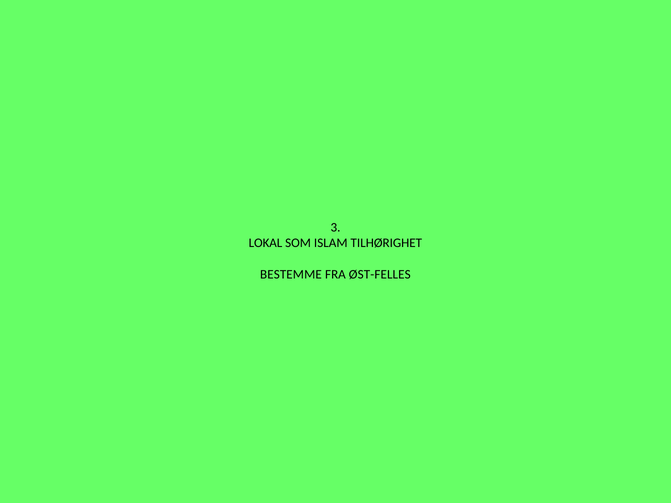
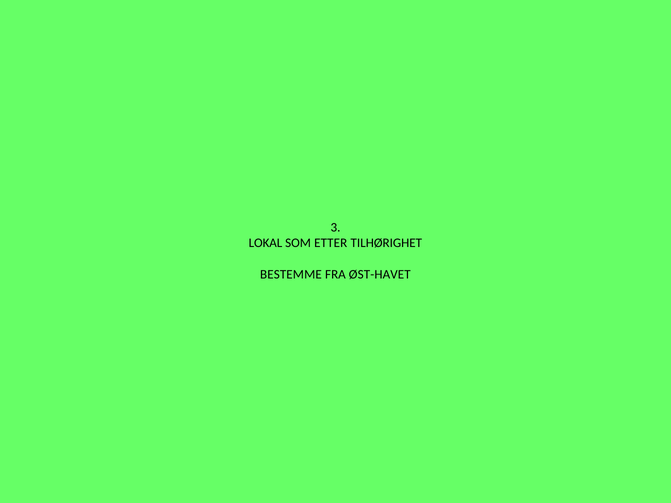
ISLAM: ISLAM -> ETTER
ØST-FELLES: ØST-FELLES -> ØST-HAVET
